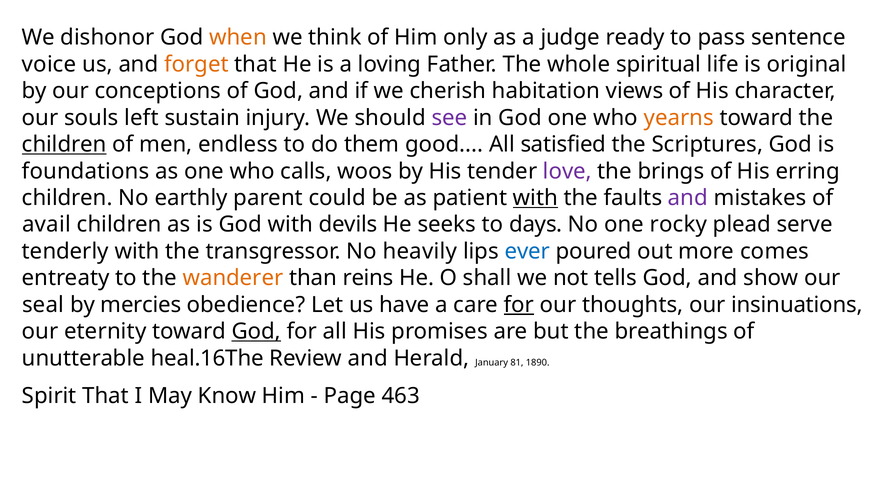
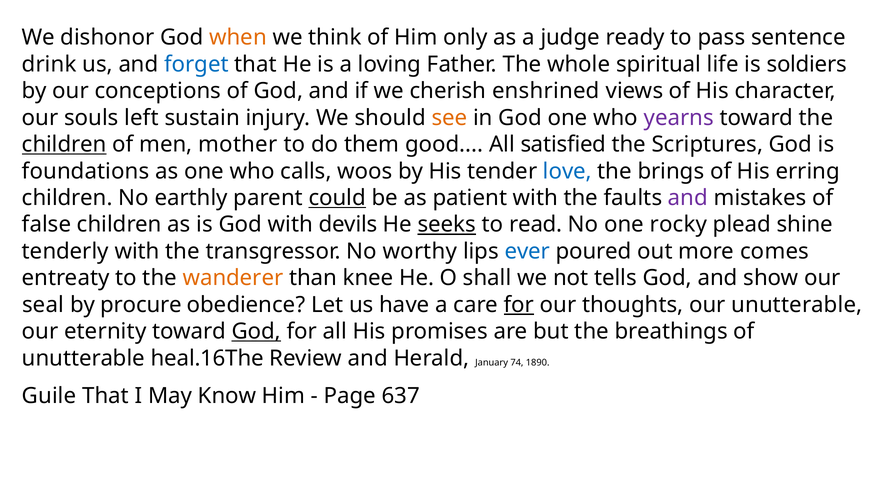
voice: voice -> drink
forget colour: orange -> blue
original: original -> soldiers
habitation: habitation -> enshrined
see colour: purple -> orange
yearns colour: orange -> purple
endless: endless -> mother
love colour: purple -> blue
could underline: none -> present
with at (535, 198) underline: present -> none
avail: avail -> false
seeks underline: none -> present
days: days -> read
serve: serve -> shine
heavily: heavily -> worthy
reins: reins -> knee
mercies: mercies -> procure
our insinuations: insinuations -> unutterable
81: 81 -> 74
Spirit: Spirit -> Guile
463: 463 -> 637
